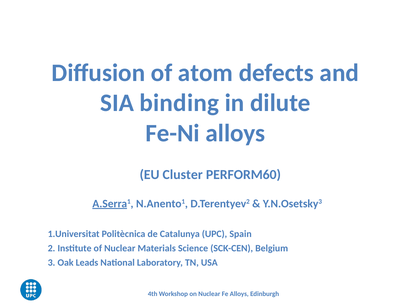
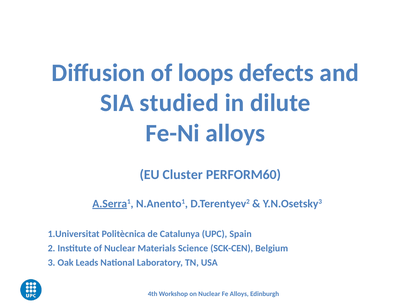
atom: atom -> loops
binding: binding -> studied
